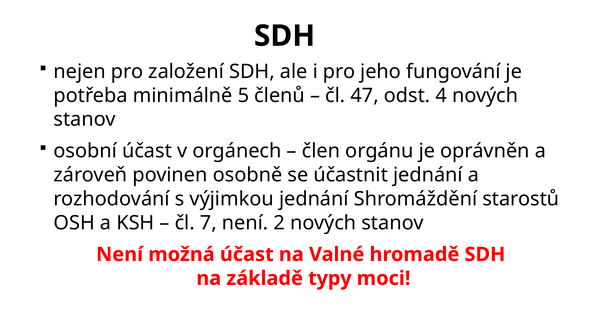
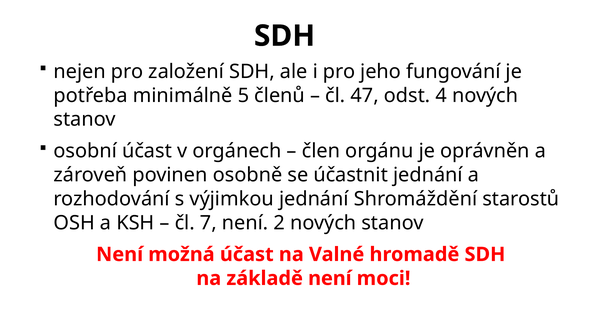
základě typy: typy -> není
